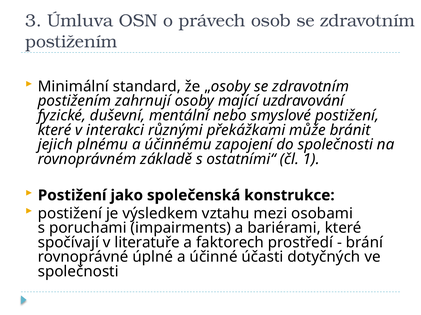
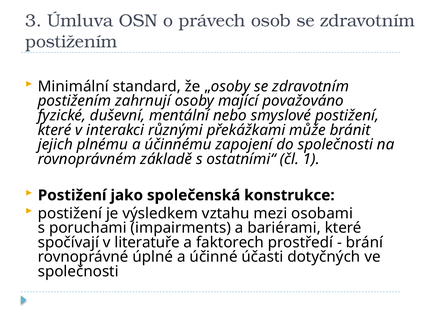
uzdravování: uzdravování -> považováno
